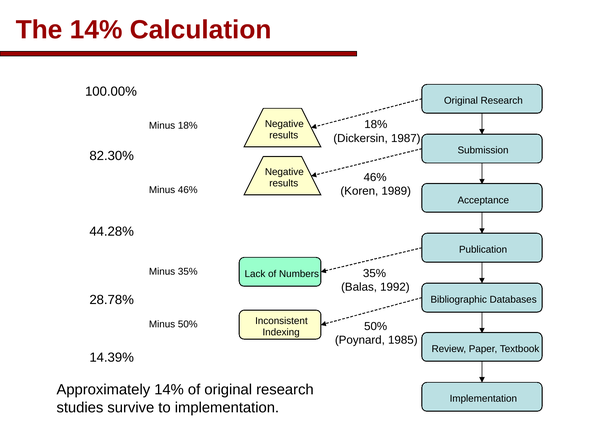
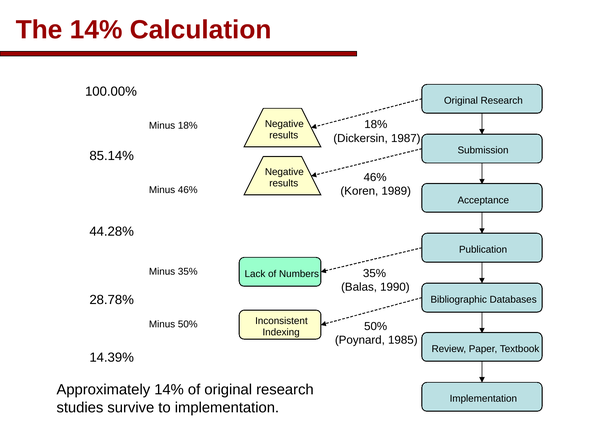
82.30%: 82.30% -> 85.14%
1992: 1992 -> 1990
